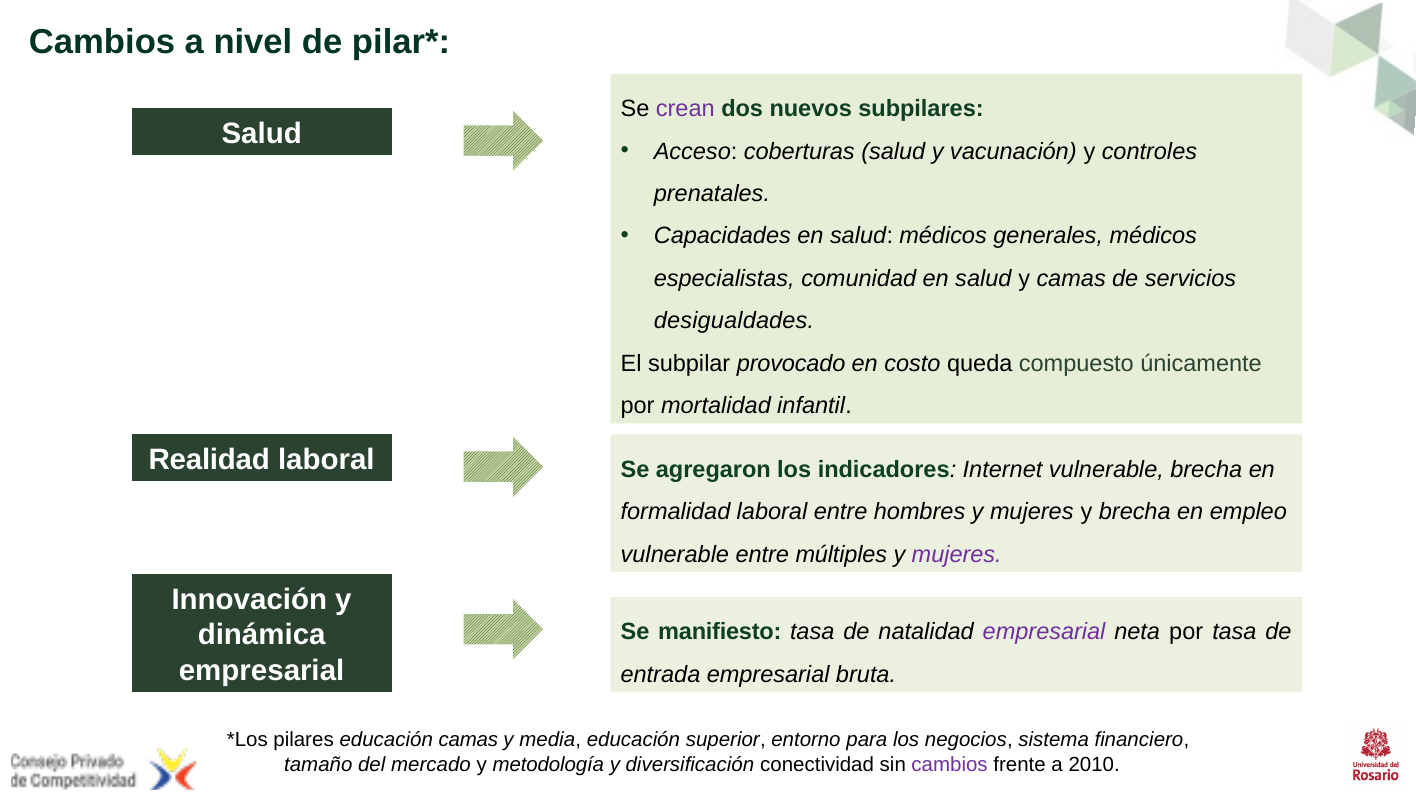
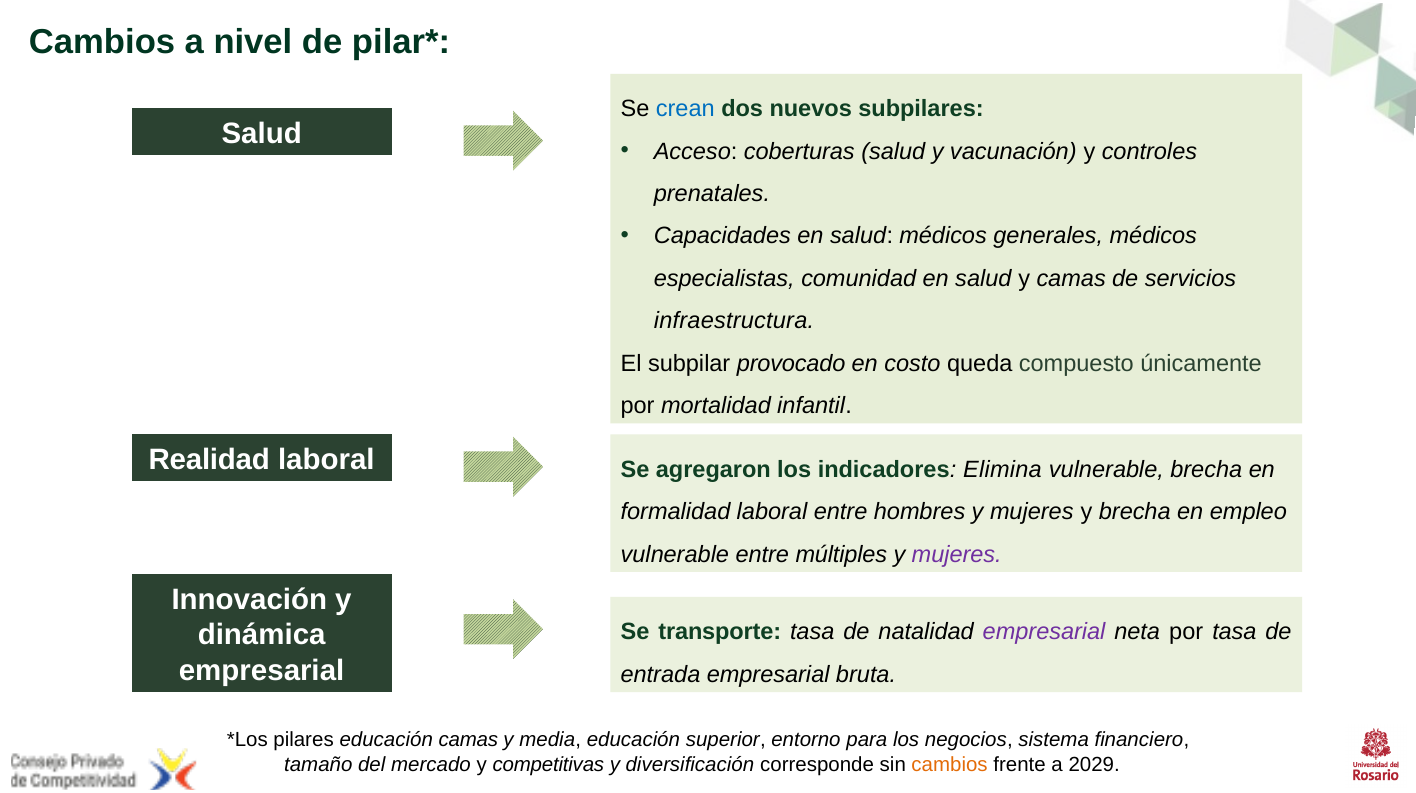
crean colour: purple -> blue
desigualdades: desigualdades -> infraestructura
Internet: Internet -> Elimina
manifiesto: manifiesto -> transporte
metodología: metodología -> competitivas
conectividad: conectividad -> corresponde
cambios at (950, 765) colour: purple -> orange
2010: 2010 -> 2029
